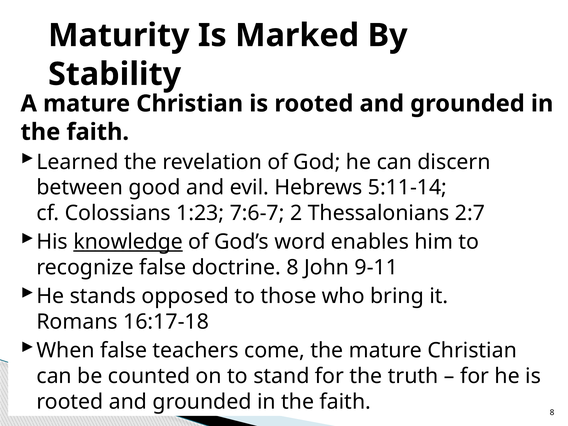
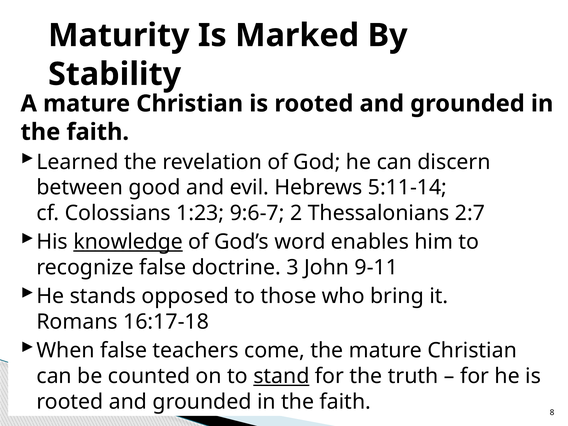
7:6-7: 7:6-7 -> 9:6-7
doctrine 8: 8 -> 3
stand underline: none -> present
